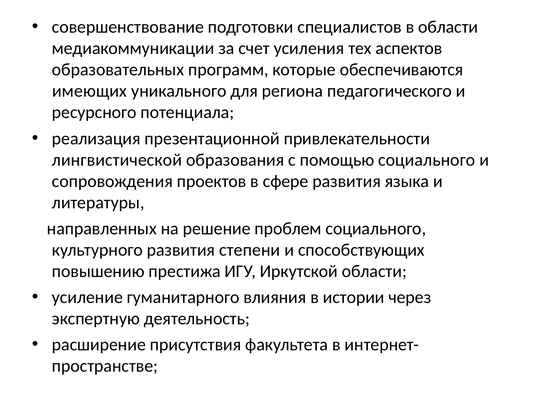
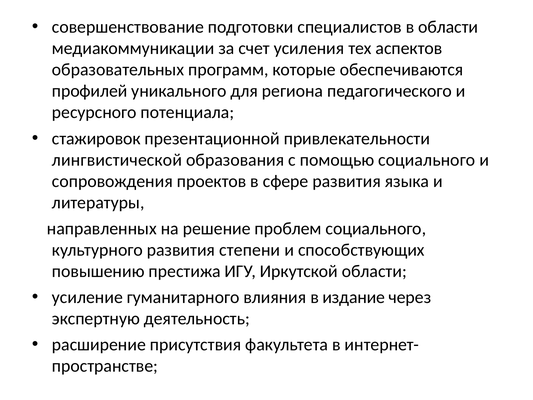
имеющих: имеющих -> профилей
реализация: реализация -> стажировок
истории: истории -> издание
